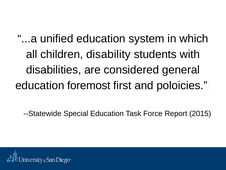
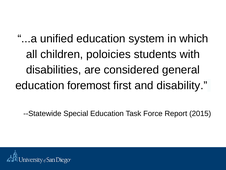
disability: disability -> poloicies
poloicies: poloicies -> disability
